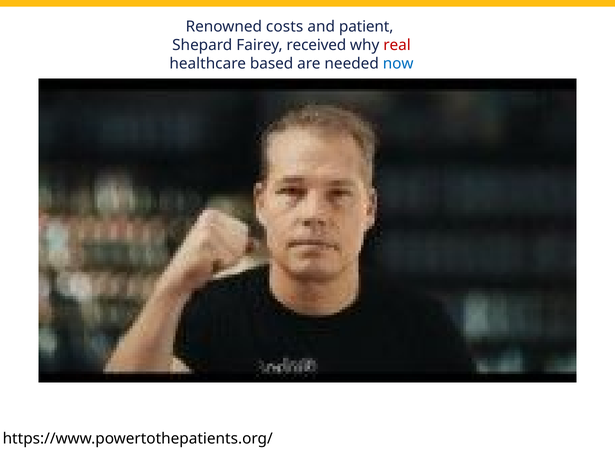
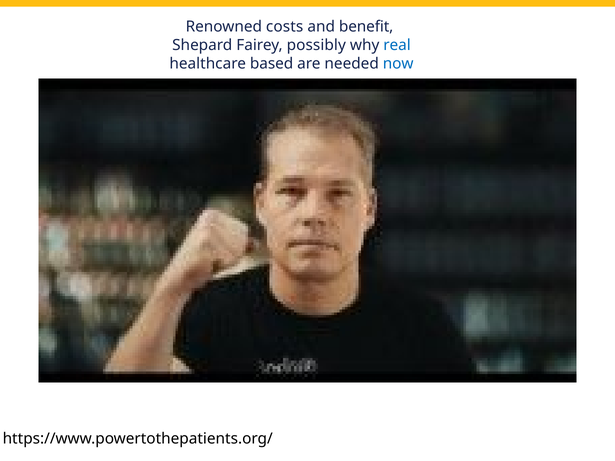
patient: patient -> benefit
received: received -> possibly
real colour: red -> blue
